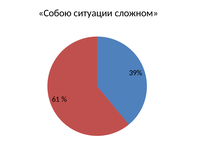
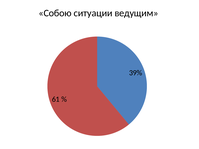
сложном: сложном -> ведущим
